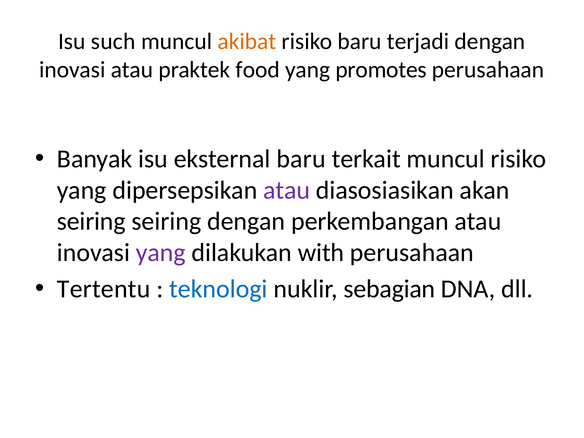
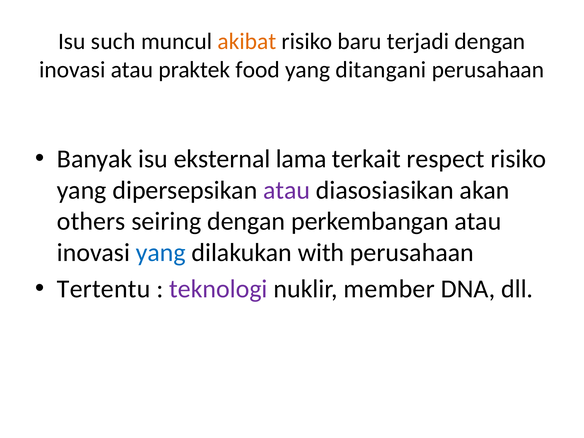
promotes: promotes -> ditangani
eksternal baru: baru -> lama
terkait muncul: muncul -> respect
seiring at (91, 221): seiring -> others
yang at (161, 253) colour: purple -> blue
teknologi colour: blue -> purple
sebagian: sebagian -> member
